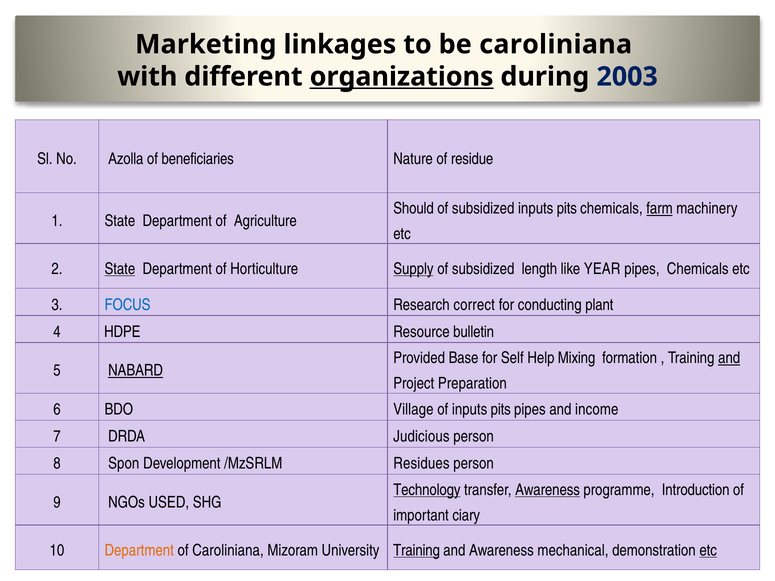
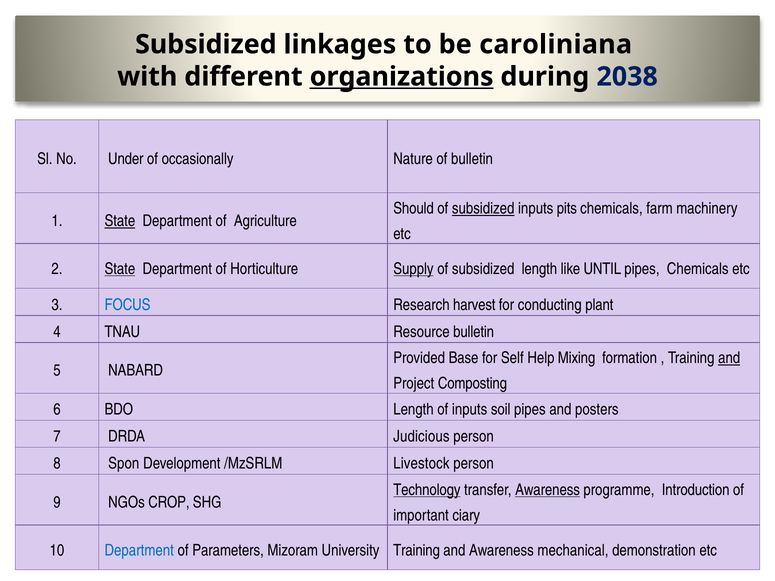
Marketing at (206, 44): Marketing -> Subsidized
2003: 2003 -> 2038
Azolla: Azolla -> Under
beneficiaries: beneficiaries -> occasionally
of residue: residue -> bulletin
subsidized at (483, 208) underline: none -> present
farm underline: present -> none
State at (120, 221) underline: none -> present
YEAR: YEAR -> UNTIL
correct: correct -> harvest
HDPE: HDPE -> TNAU
NABARD underline: present -> none
Preparation: Preparation -> Composting
BDO Village: Village -> Length
of inputs pits: pits -> soil
income: income -> posters
Residues: Residues -> Livestock
USED: USED -> CROP
Department at (139, 551) colour: orange -> blue
of Caroliniana: Caroliniana -> Parameters
Training at (417, 551) underline: present -> none
etc at (708, 551) underline: present -> none
